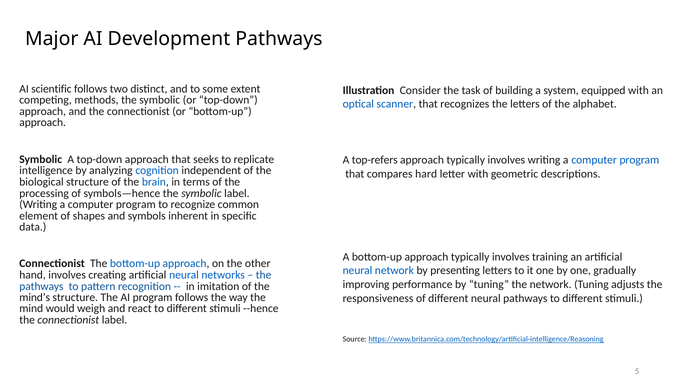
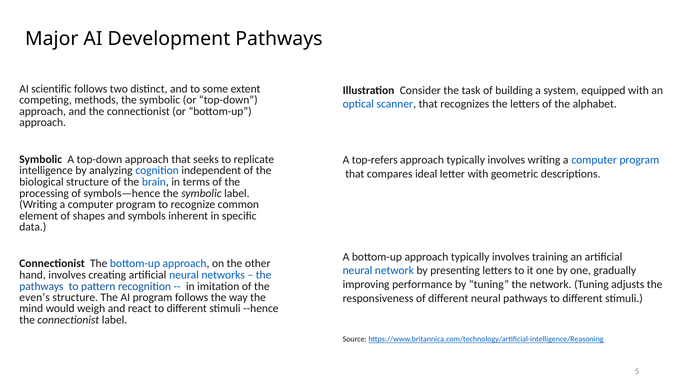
hard: hard -> ideal
mind’s: mind’s -> even’s
